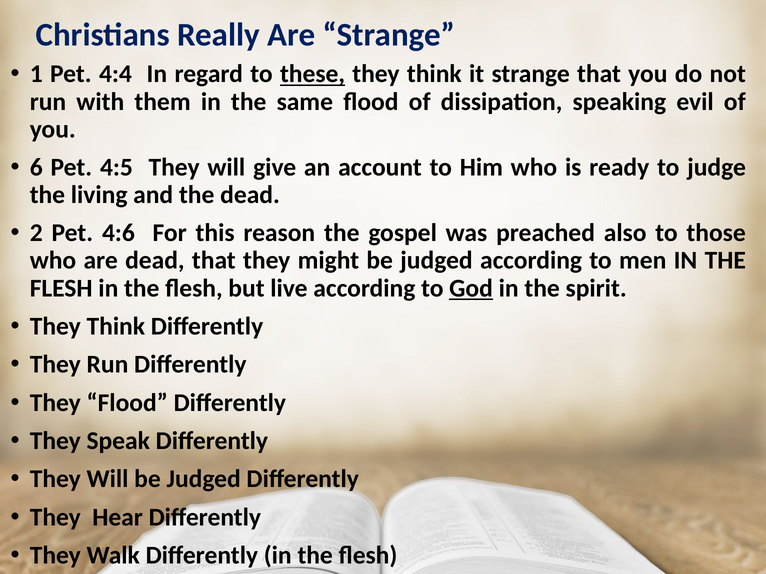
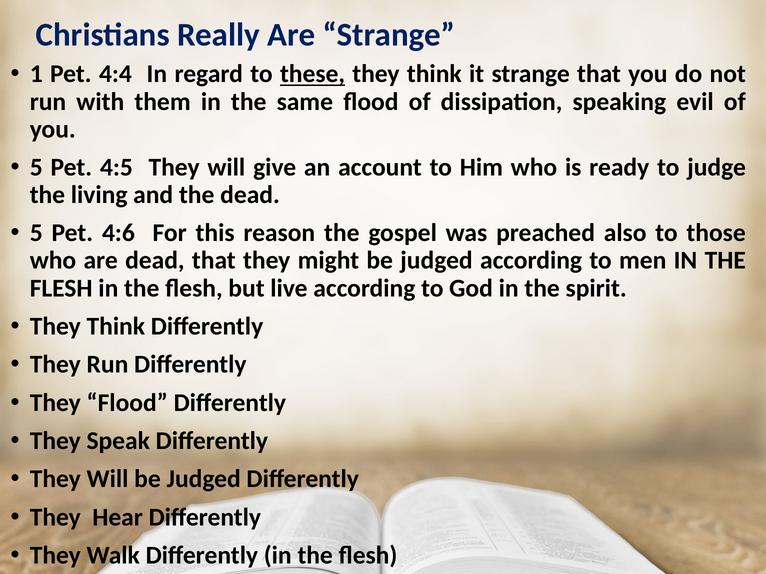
6 at (36, 167): 6 -> 5
2 at (36, 233): 2 -> 5
God underline: present -> none
